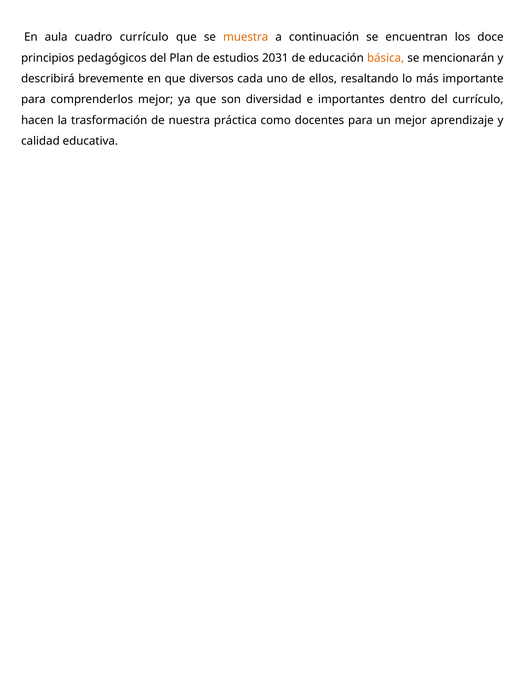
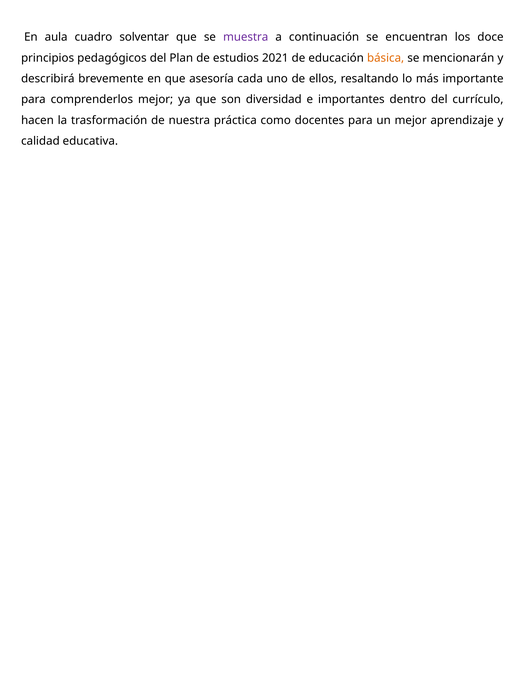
cuadro currículo: currículo -> solventar
muestra colour: orange -> purple
2031: 2031 -> 2021
diversos: diversos -> asesoría
